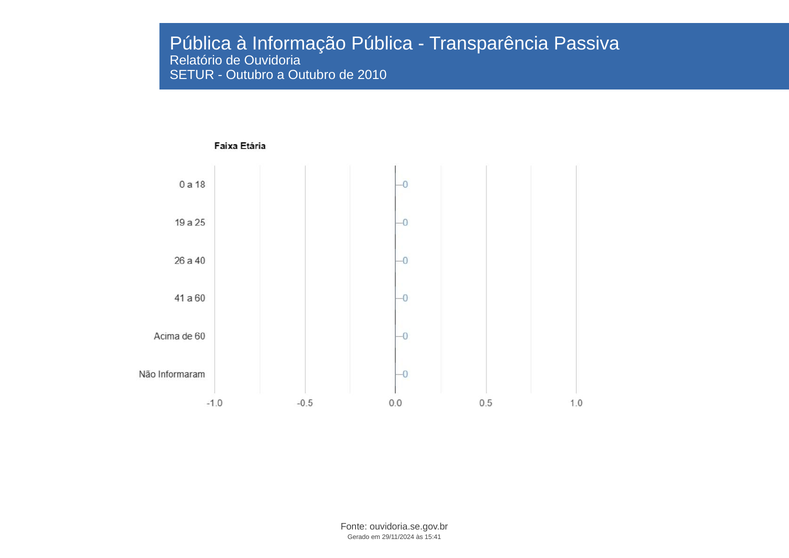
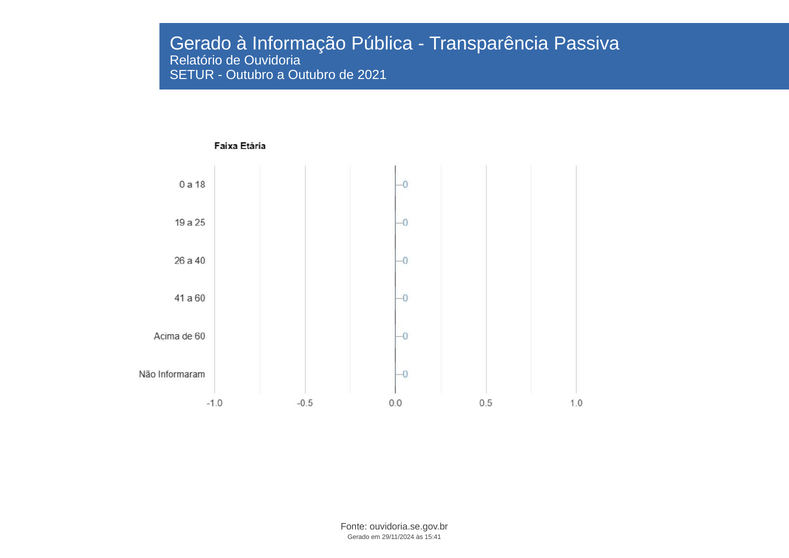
Pública at (200, 44): Pública -> Gerado
2010: 2010 -> 2021
